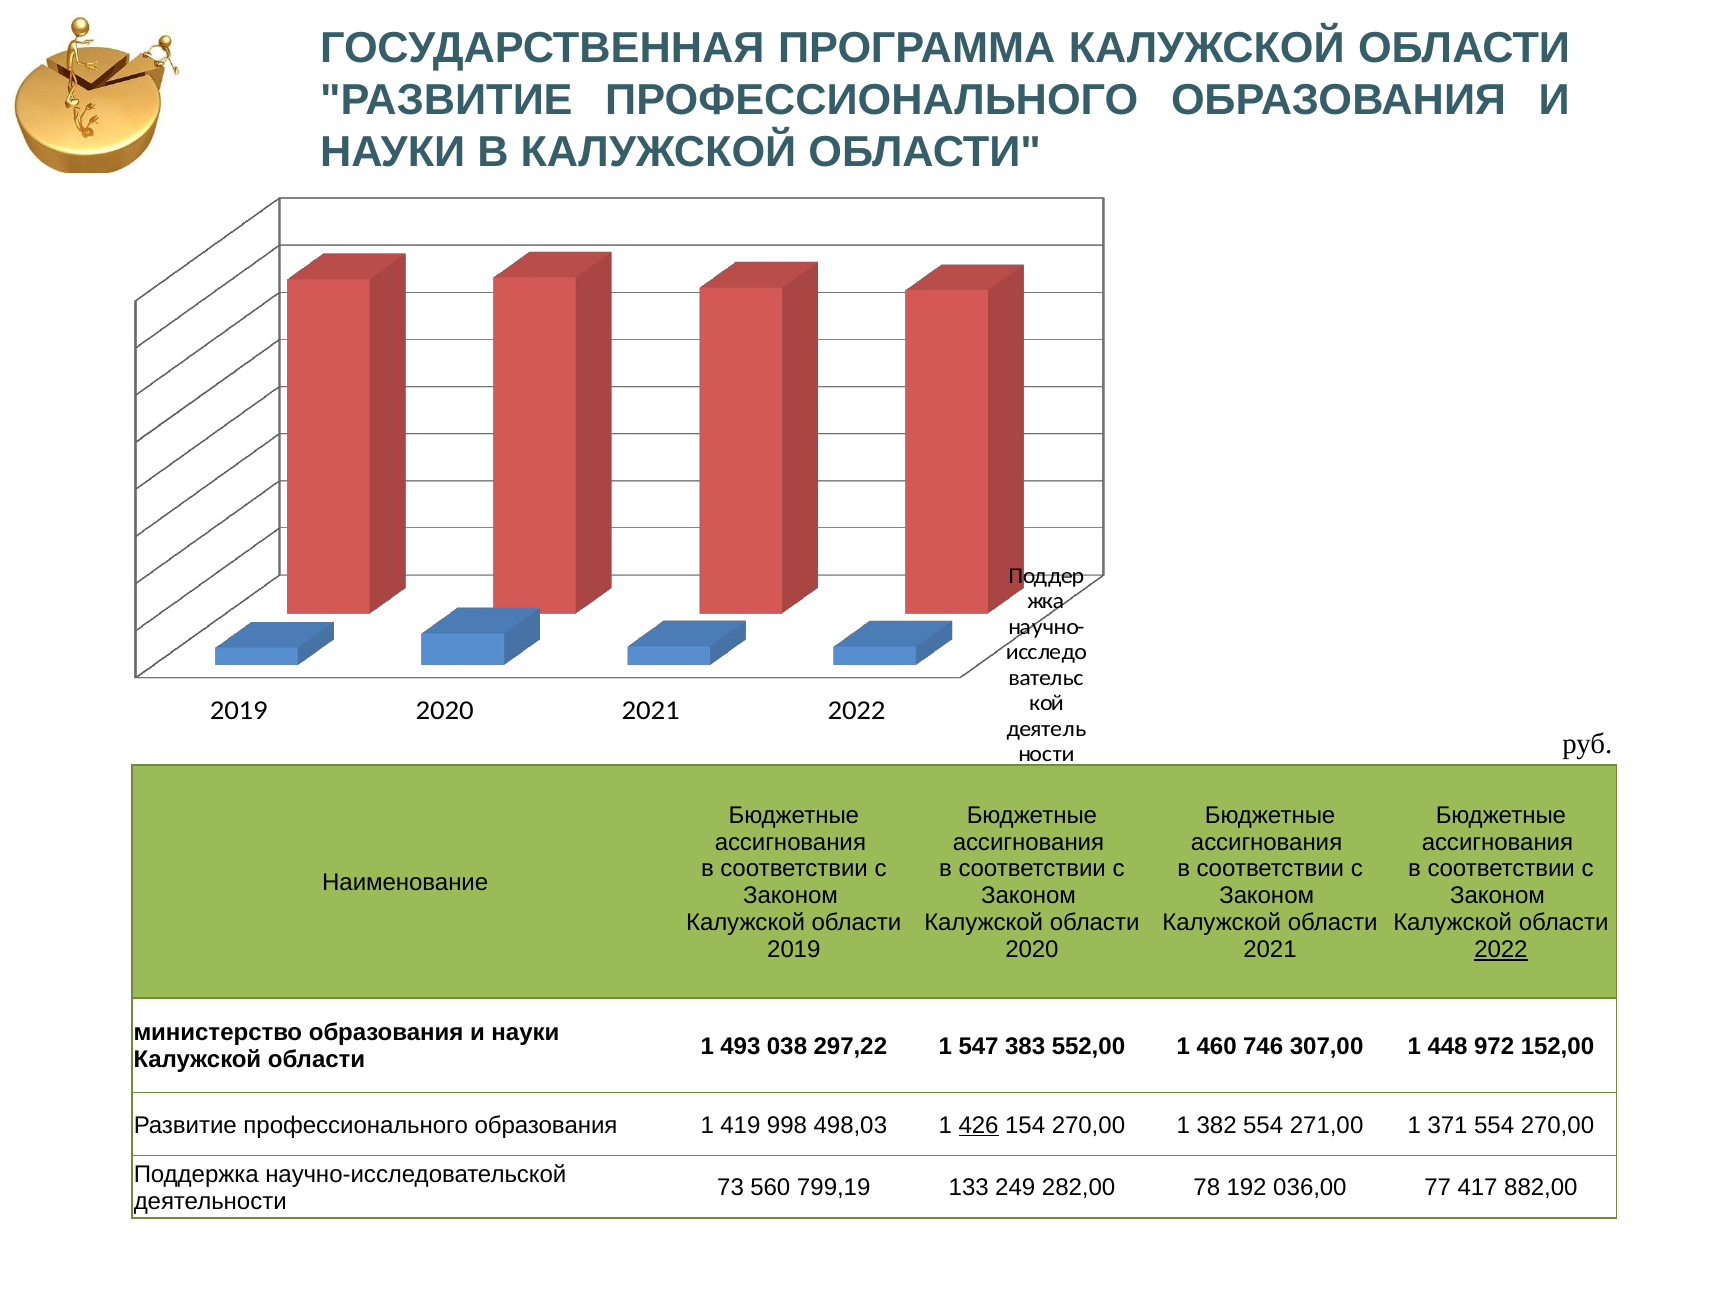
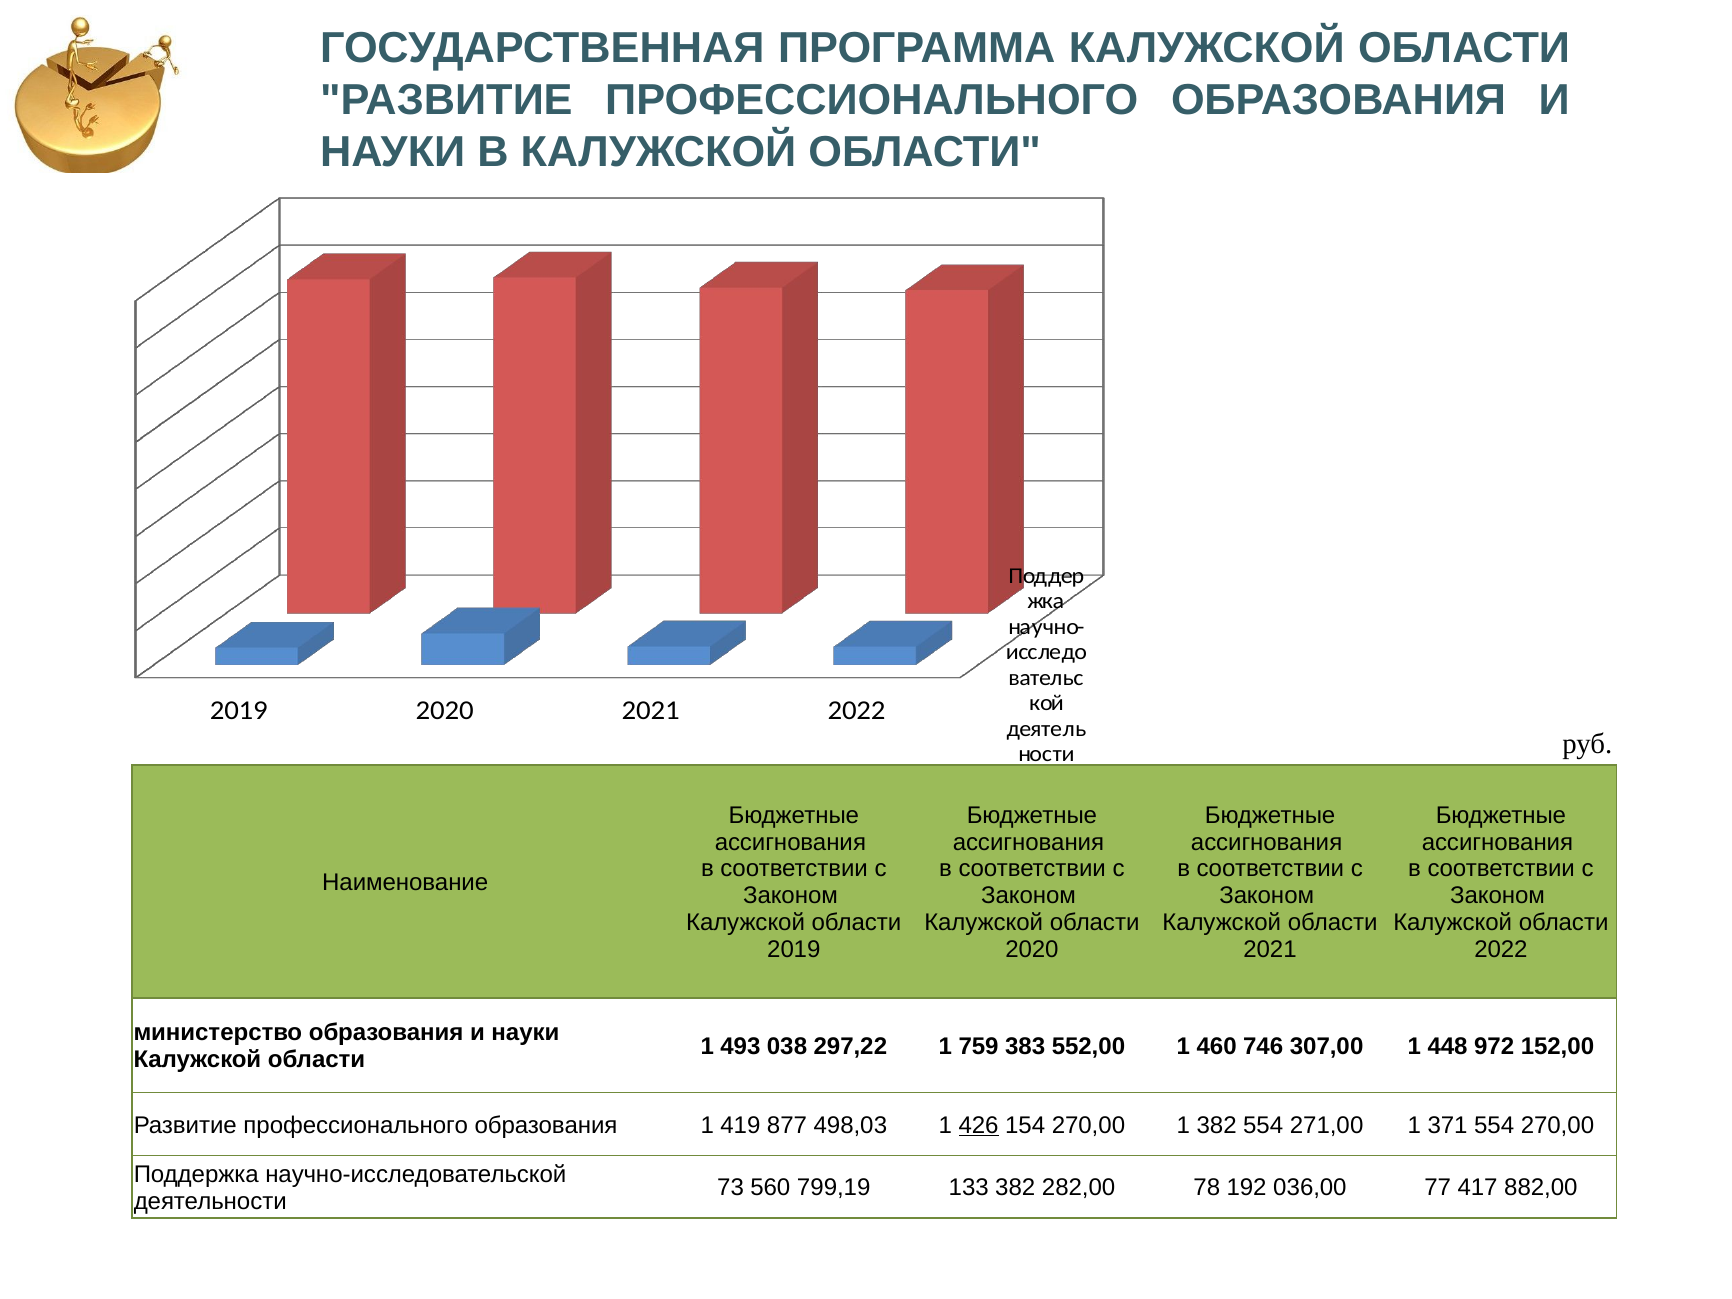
2022 at (1501, 950) underline: present -> none
547: 547 -> 759
998: 998 -> 877
133 249: 249 -> 382
